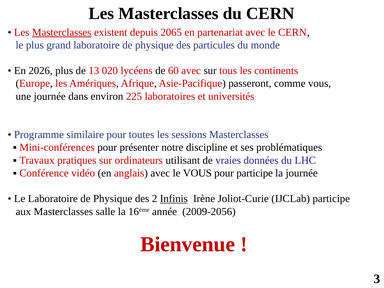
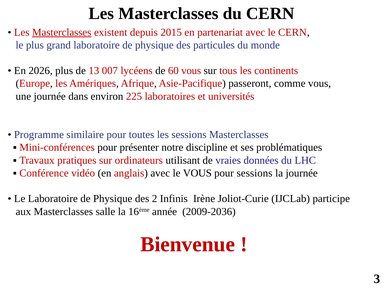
2065: 2065 -> 2015
020: 020 -> 007
60 avec: avec -> vous
pour participe: participe -> sessions
Infinis underline: present -> none
2009-2056: 2009-2056 -> 2009-2036
